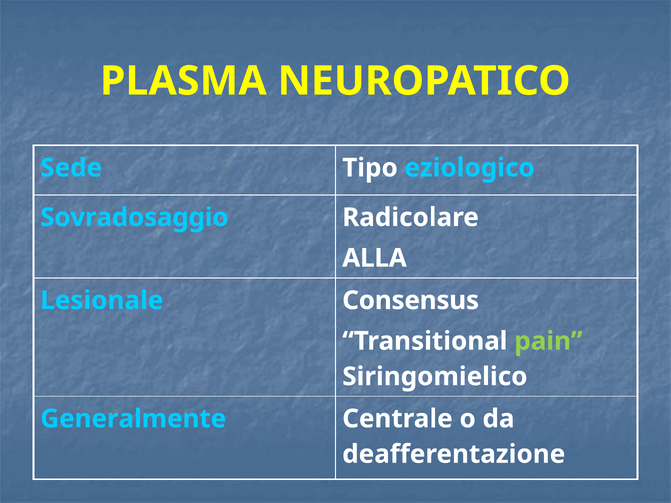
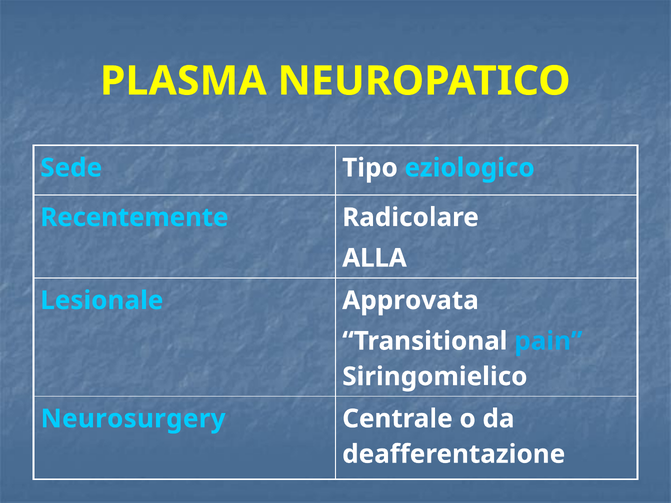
Sovradosaggio: Sovradosaggio -> Recentemente
Consensus: Consensus -> Approvata
pain colour: light green -> light blue
Generalmente: Generalmente -> Neurosurgery
